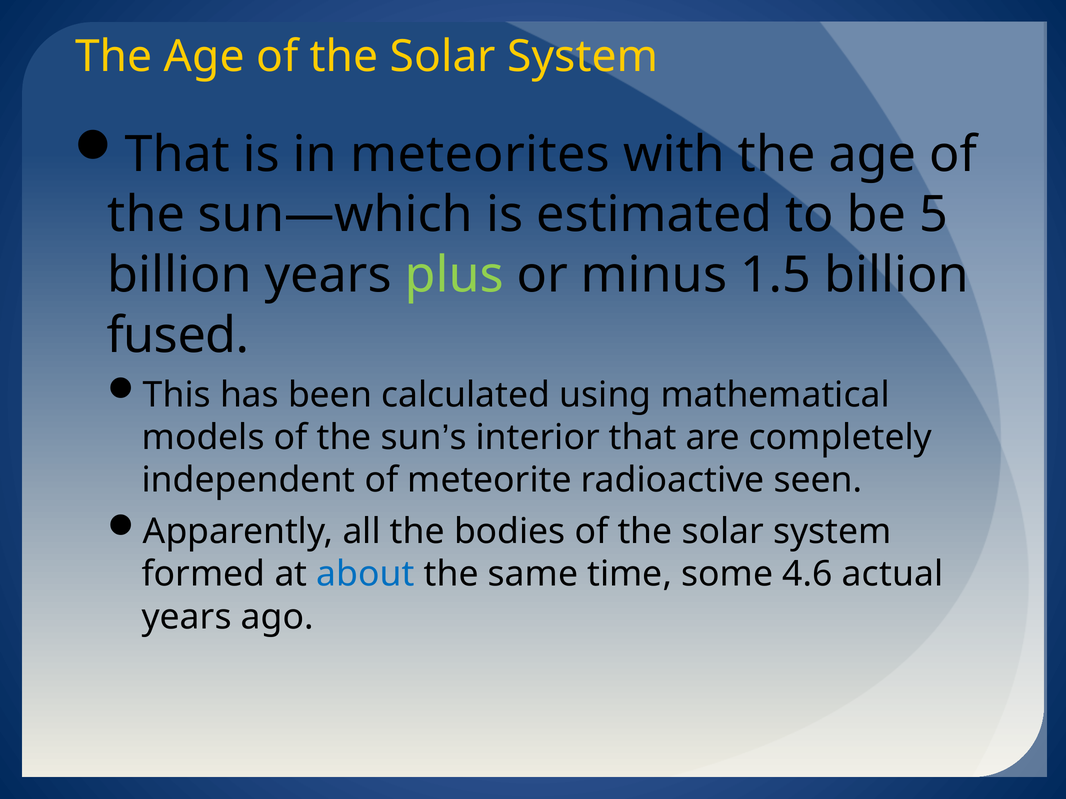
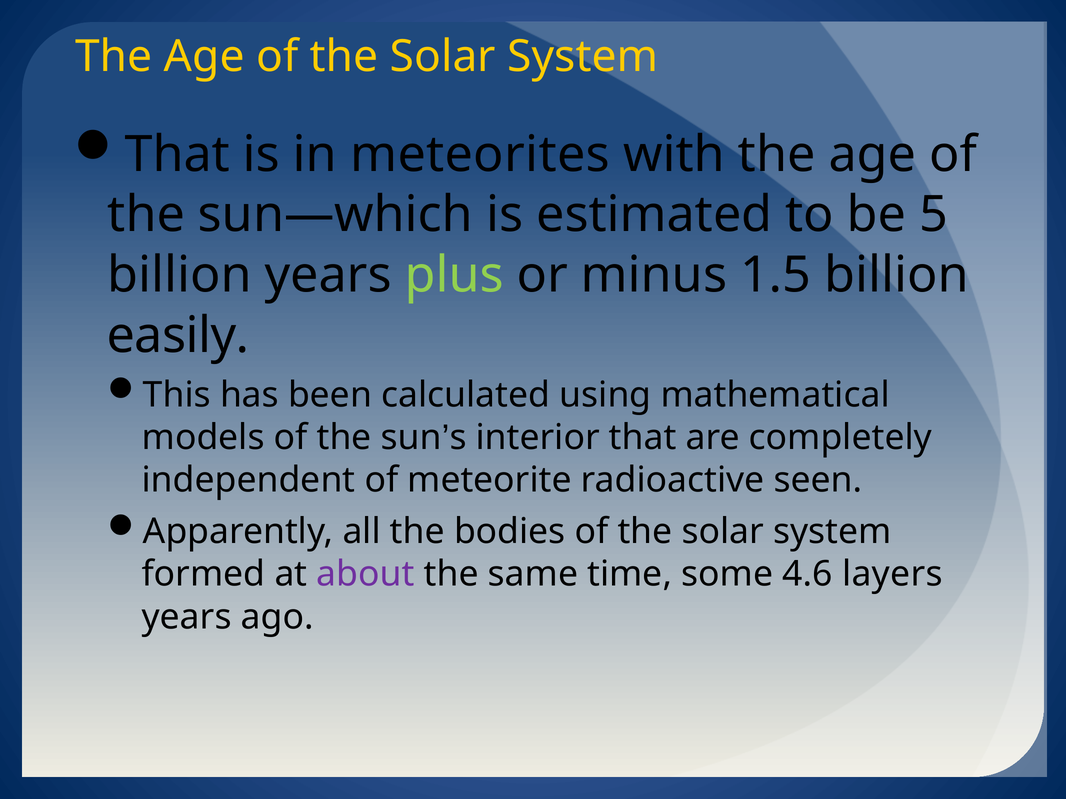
fused: fused -> easily
about colour: blue -> purple
actual: actual -> layers
